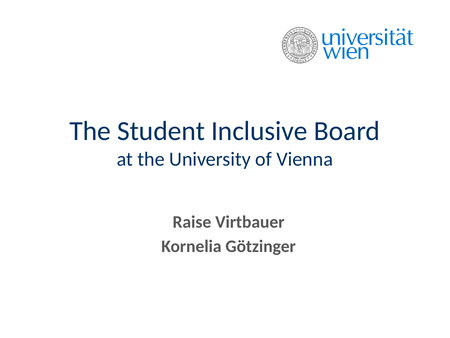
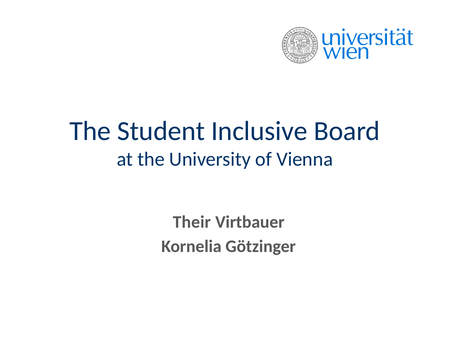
Raise: Raise -> Their
